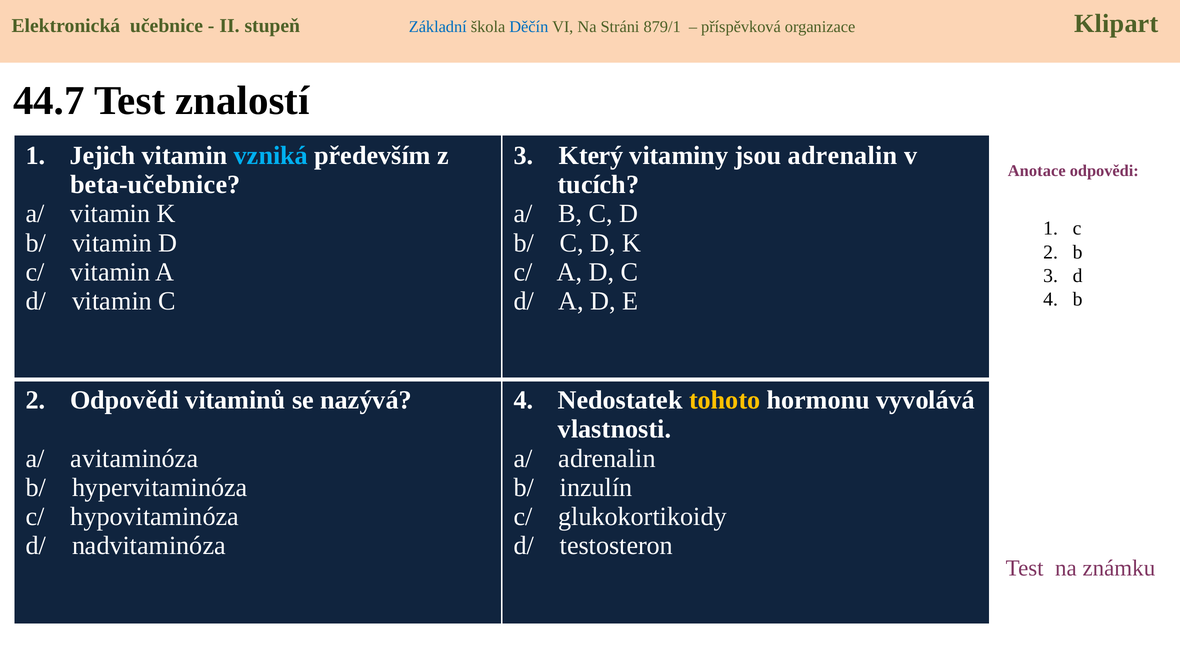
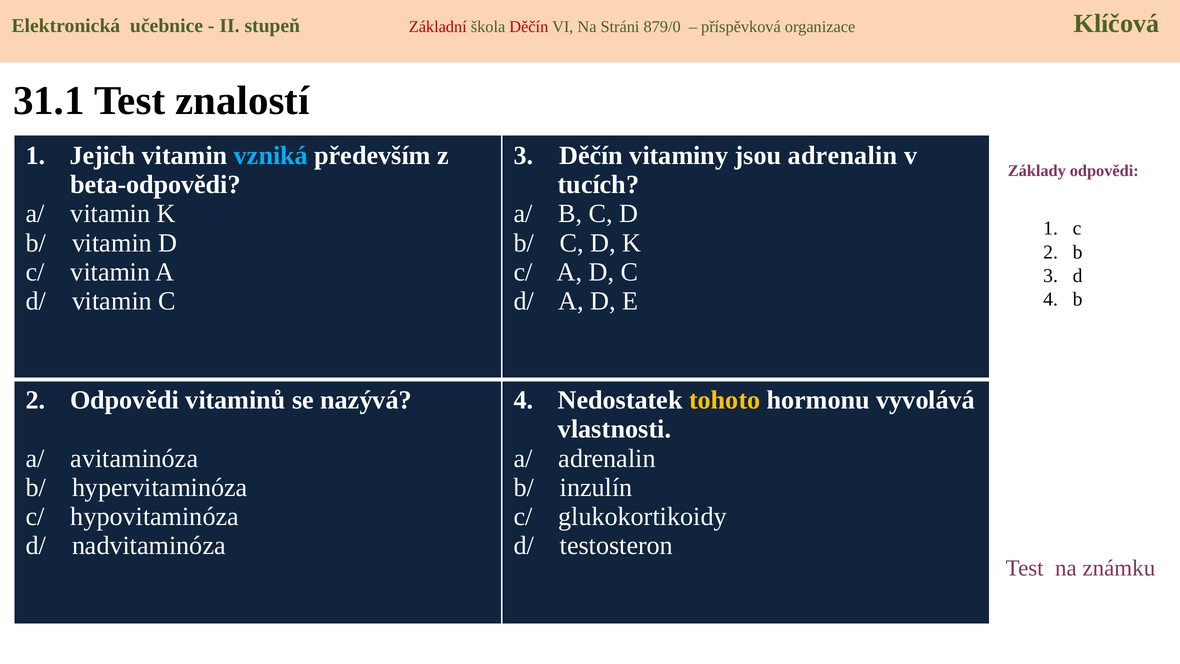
Základní colour: blue -> red
Děčín at (529, 27) colour: blue -> red
879/1: 879/1 -> 879/0
Klipart: Klipart -> Klíčová
44.7: 44.7 -> 31.1
3 Který: Který -> Děčín
Anotace: Anotace -> Základy
beta-učebnice: beta-učebnice -> beta-odpovědi
